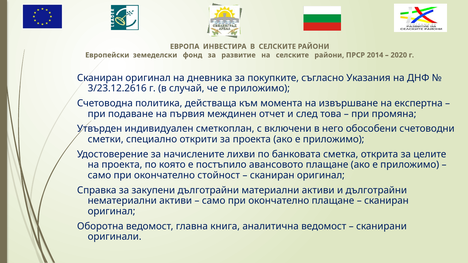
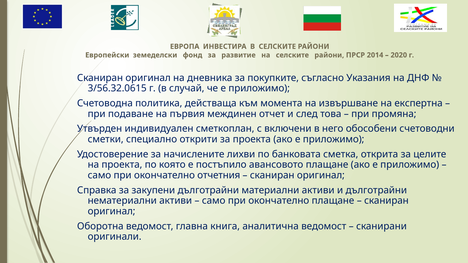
3/23.12.2616: 3/23.12.2616 -> 3/56.32.0615
стойност: стойност -> отчетния
